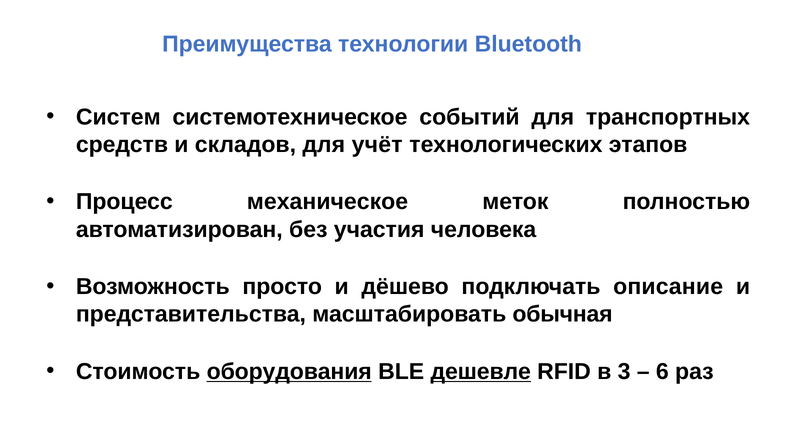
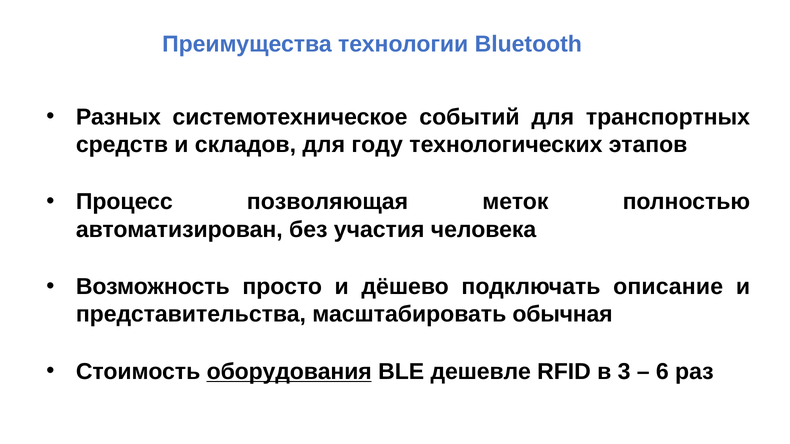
Систем: Систем -> Разных
учёт: учёт -> году
механическое: механическое -> позволяющая
дешевле underline: present -> none
